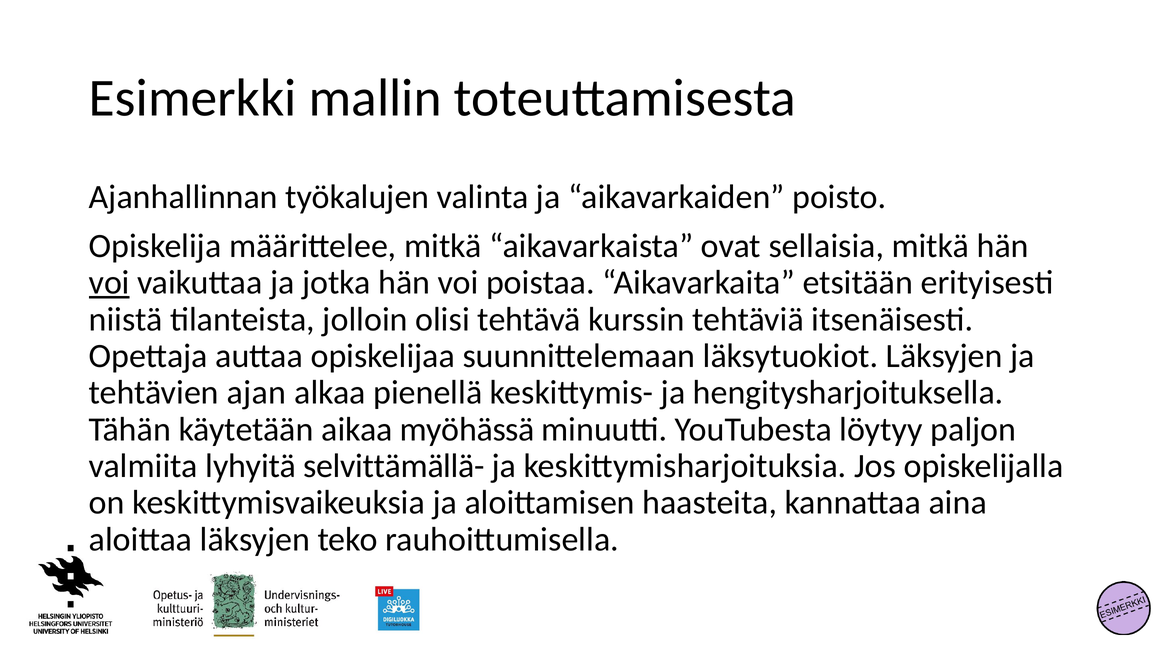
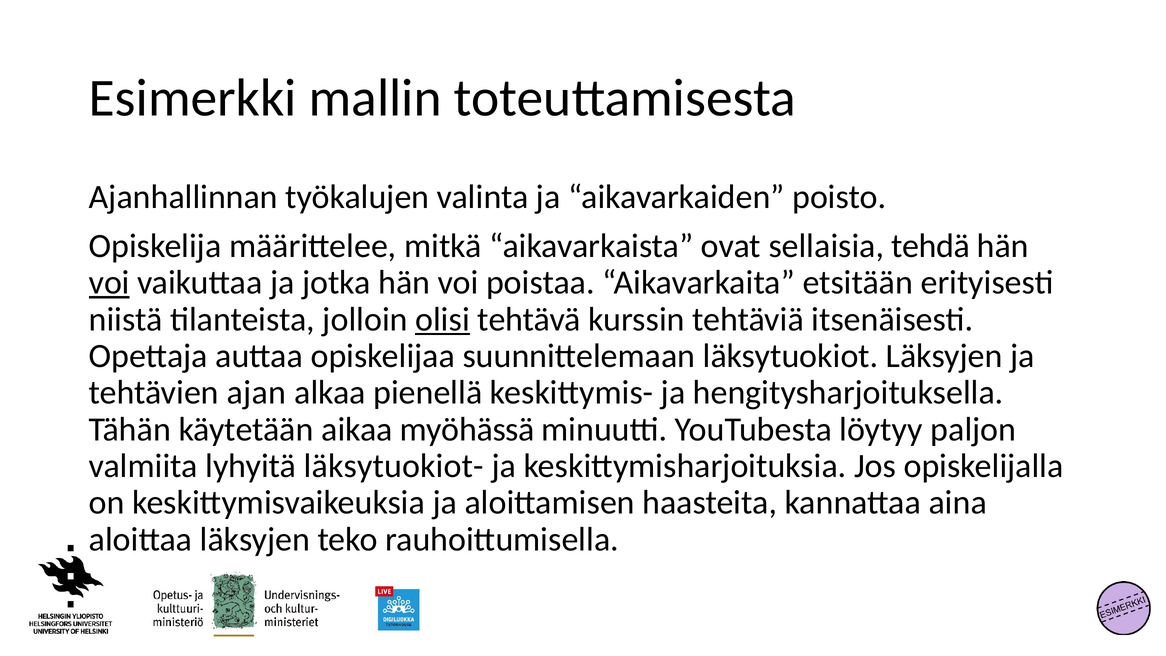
sellaisia mitkä: mitkä -> tehdä
olisi underline: none -> present
selvittämällä-: selvittämällä- -> läksytuokiot-
